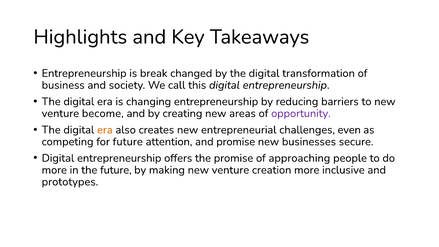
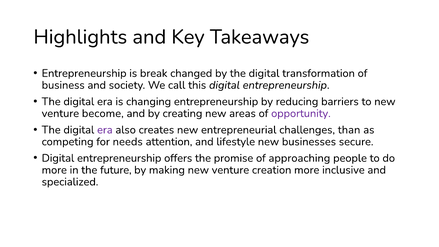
era at (105, 130) colour: orange -> purple
even: even -> than
for future: future -> needs
and promise: promise -> lifestyle
prototypes: prototypes -> specialized
